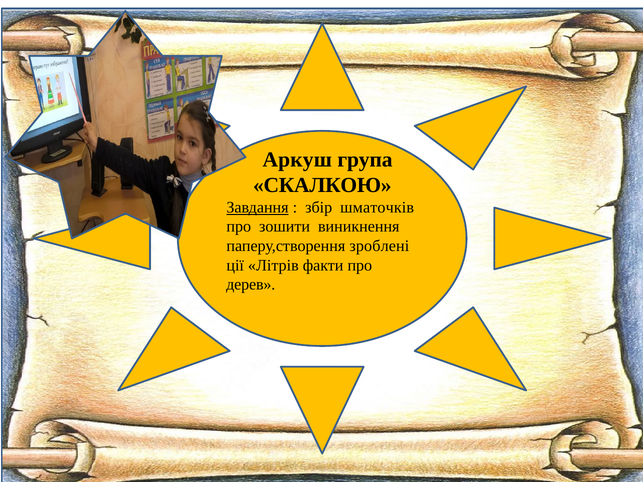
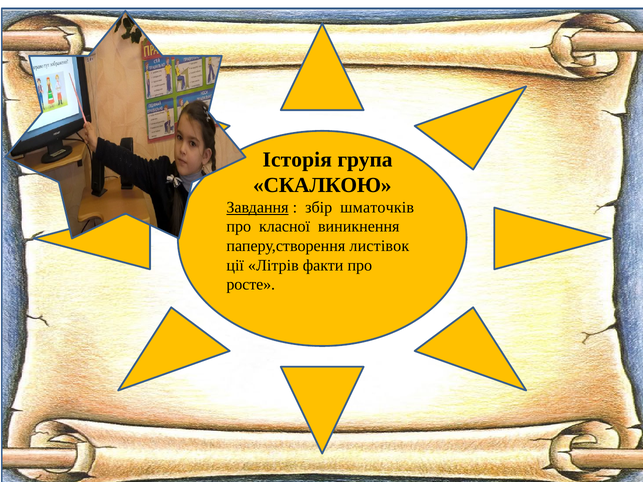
Аркуш: Аркуш -> Історія
зошити: зошити -> класної
зроблені: зроблені -> листівок
дерев: дерев -> росте
